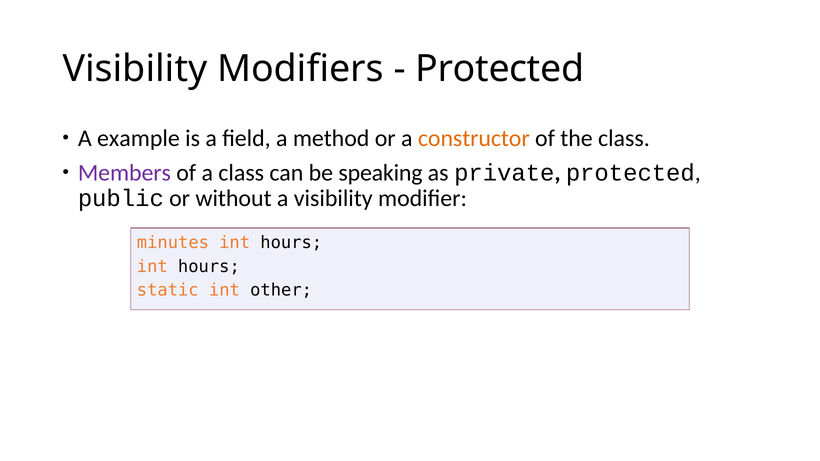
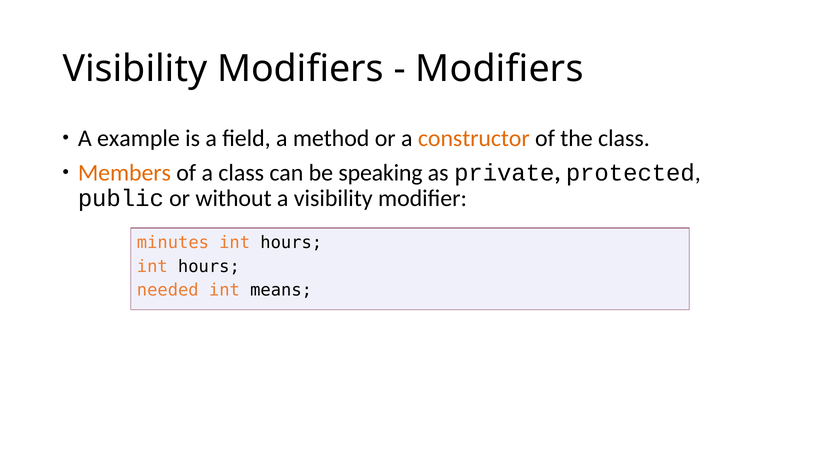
Protected at (500, 69): Protected -> Modifiers
Members colour: purple -> orange
static: static -> needed
other: other -> means
